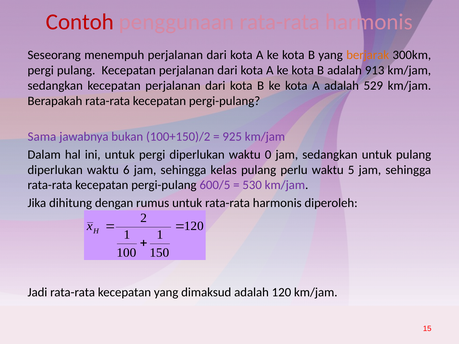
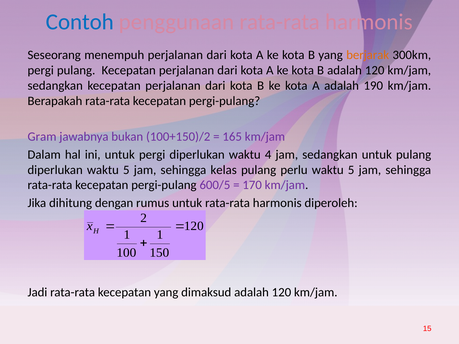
Contoh colour: red -> blue
B adalah 913: 913 -> 120
529: 529 -> 190
Sama: Sama -> Gram
925: 925 -> 165
0: 0 -> 4
diperlukan waktu 6: 6 -> 5
530: 530 -> 170
